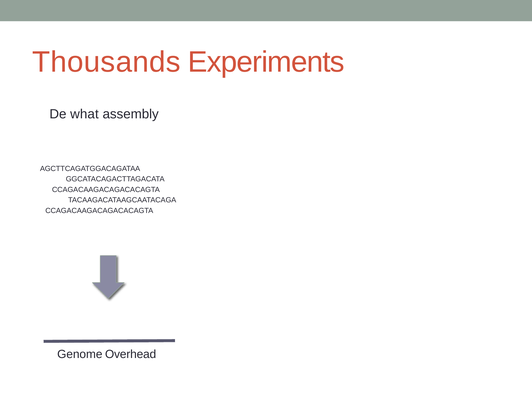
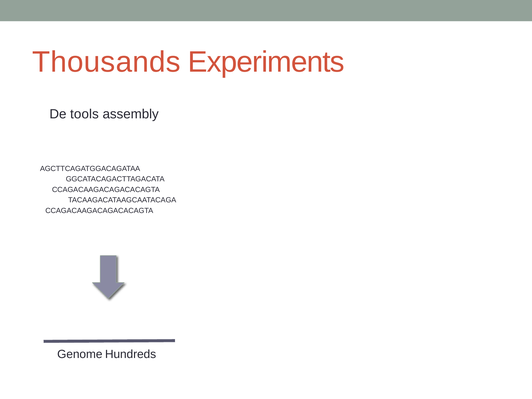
what: what -> tools
Overhead: Overhead -> Hundreds
